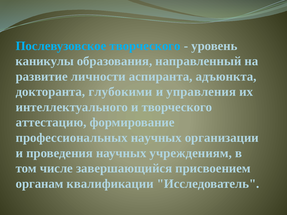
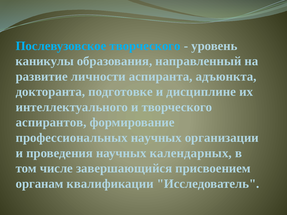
глубокими: глубокими -> подготовке
управления: управления -> дисциплине
аттестацию: аттестацию -> аспирантов
учреждениям: учреждениям -> календарных
